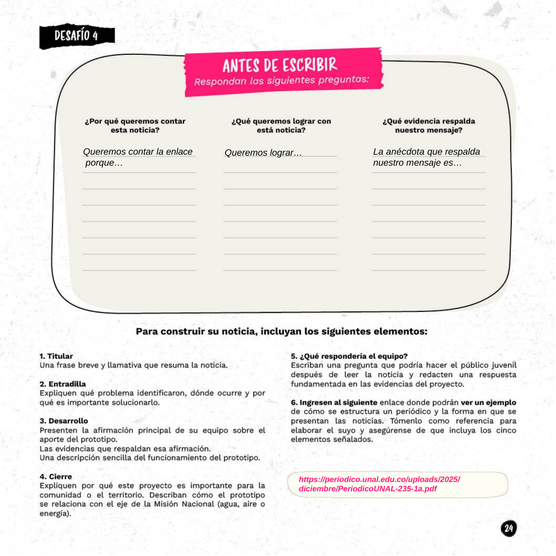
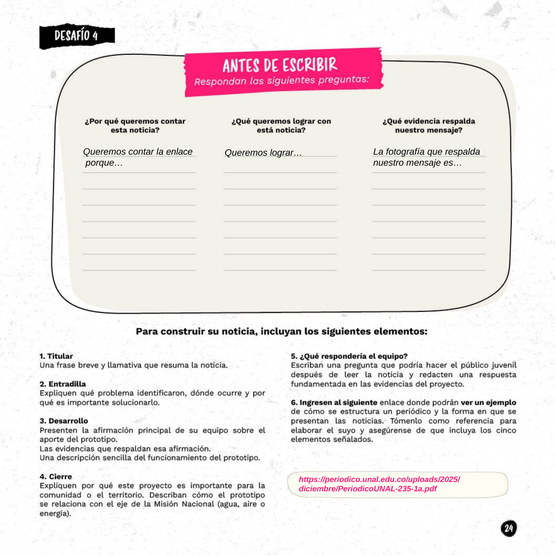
anécdota: anécdota -> fotografía
